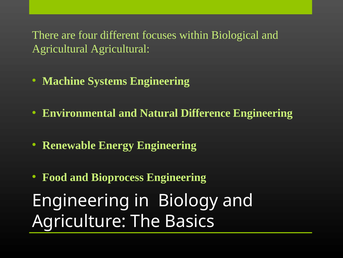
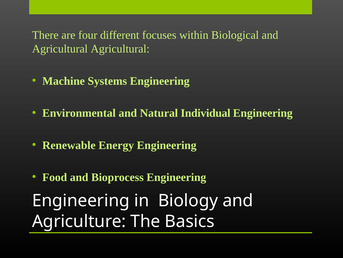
Difference: Difference -> Individual
